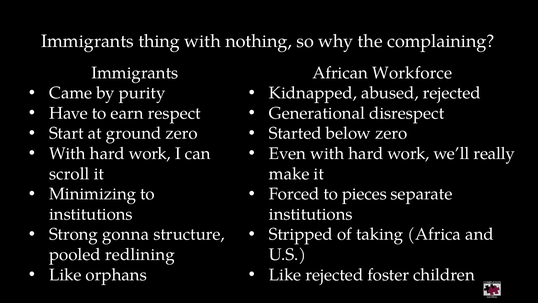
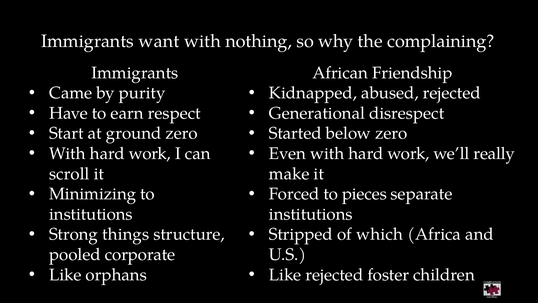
thing: thing -> want
Workforce: Workforce -> Friendship
gonna: gonna -> things
taking: taking -> which
redlining: redlining -> corporate
